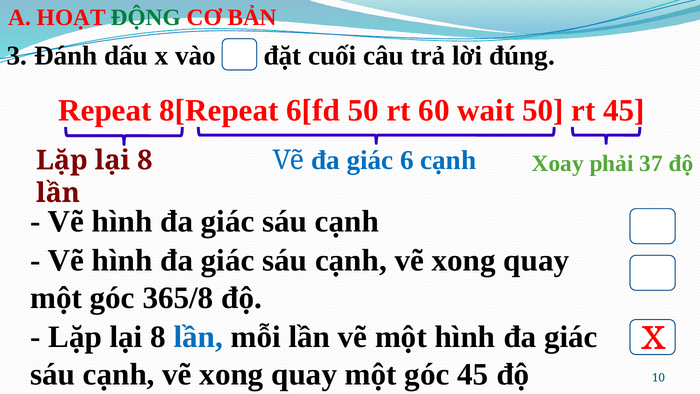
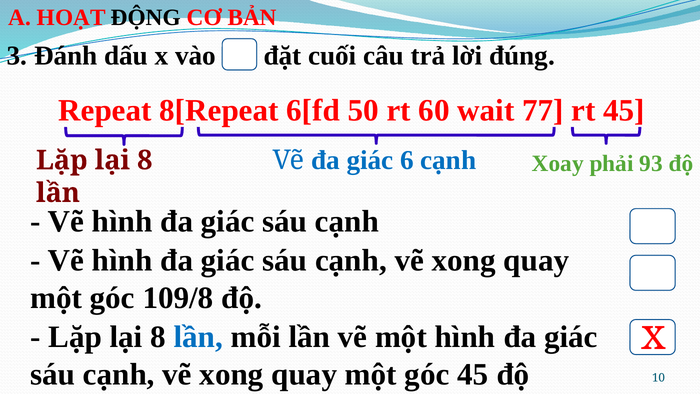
ĐỘNG colour: green -> black
wait 50: 50 -> 77
37: 37 -> 93
365/8: 365/8 -> 109/8
